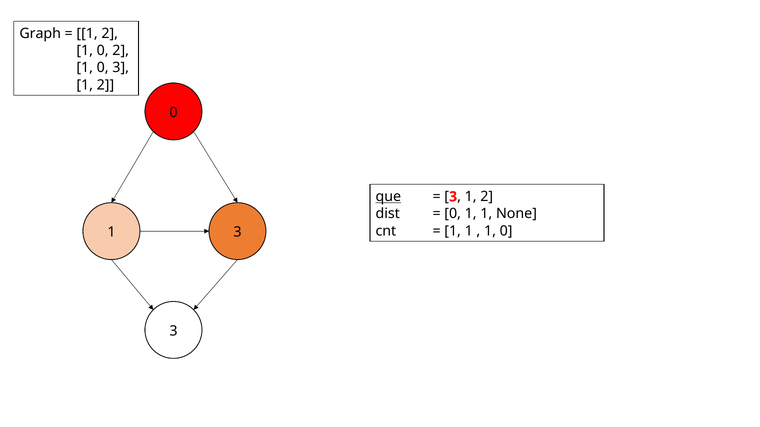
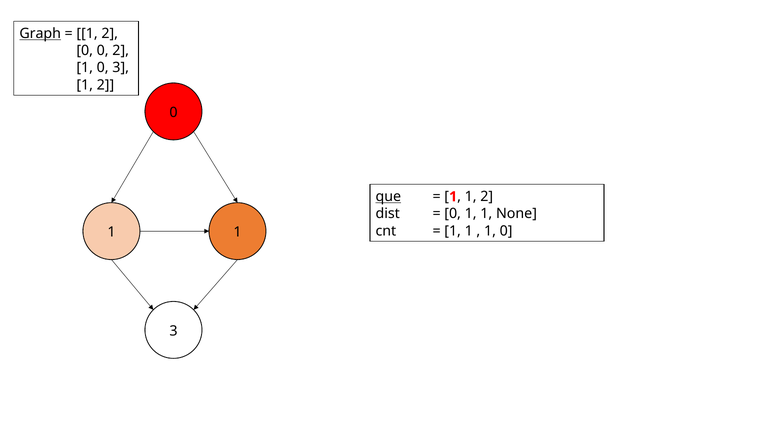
Graph underline: none -> present
1 at (85, 51): 1 -> 0
3 at (453, 197): 3 -> 1
3 at (237, 232): 3 -> 1
